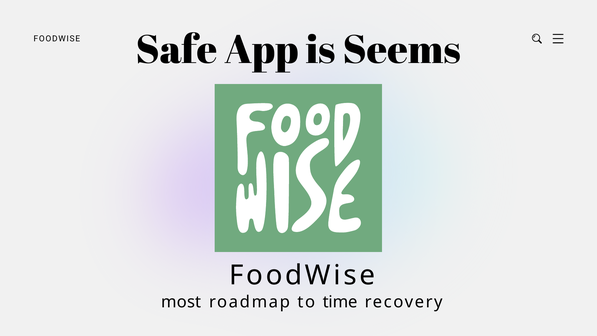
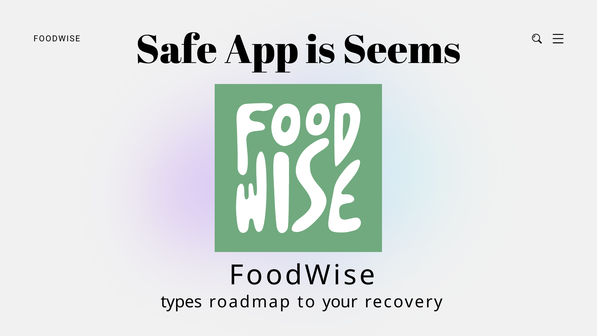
most: most -> types
time: time -> your
